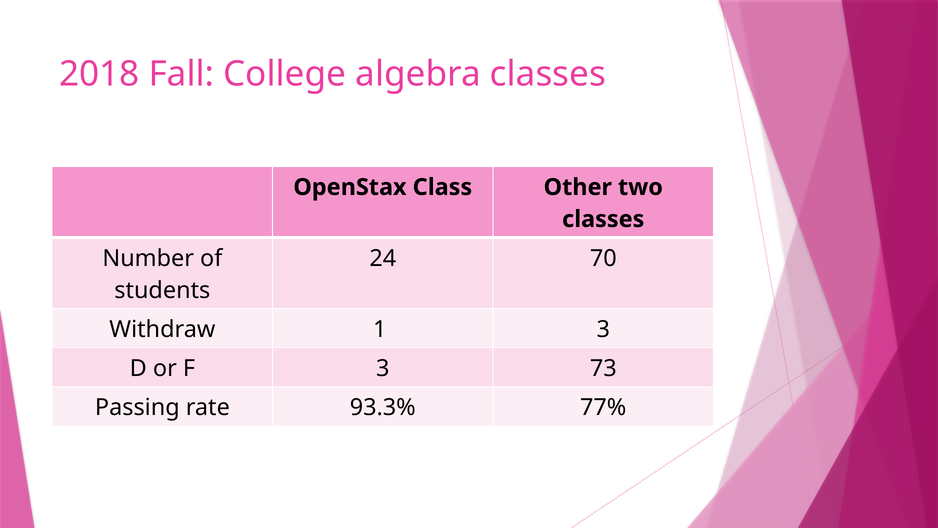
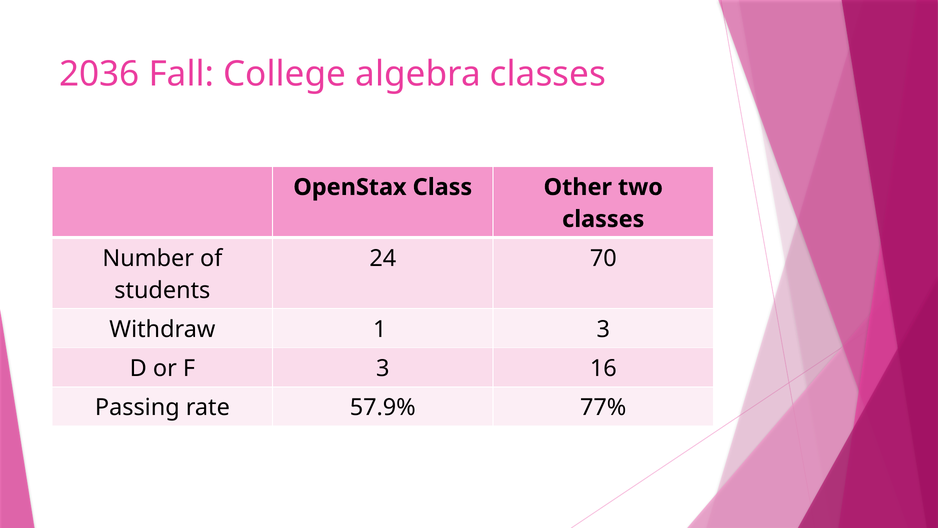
2018: 2018 -> 2036
73: 73 -> 16
93.3%: 93.3% -> 57.9%
